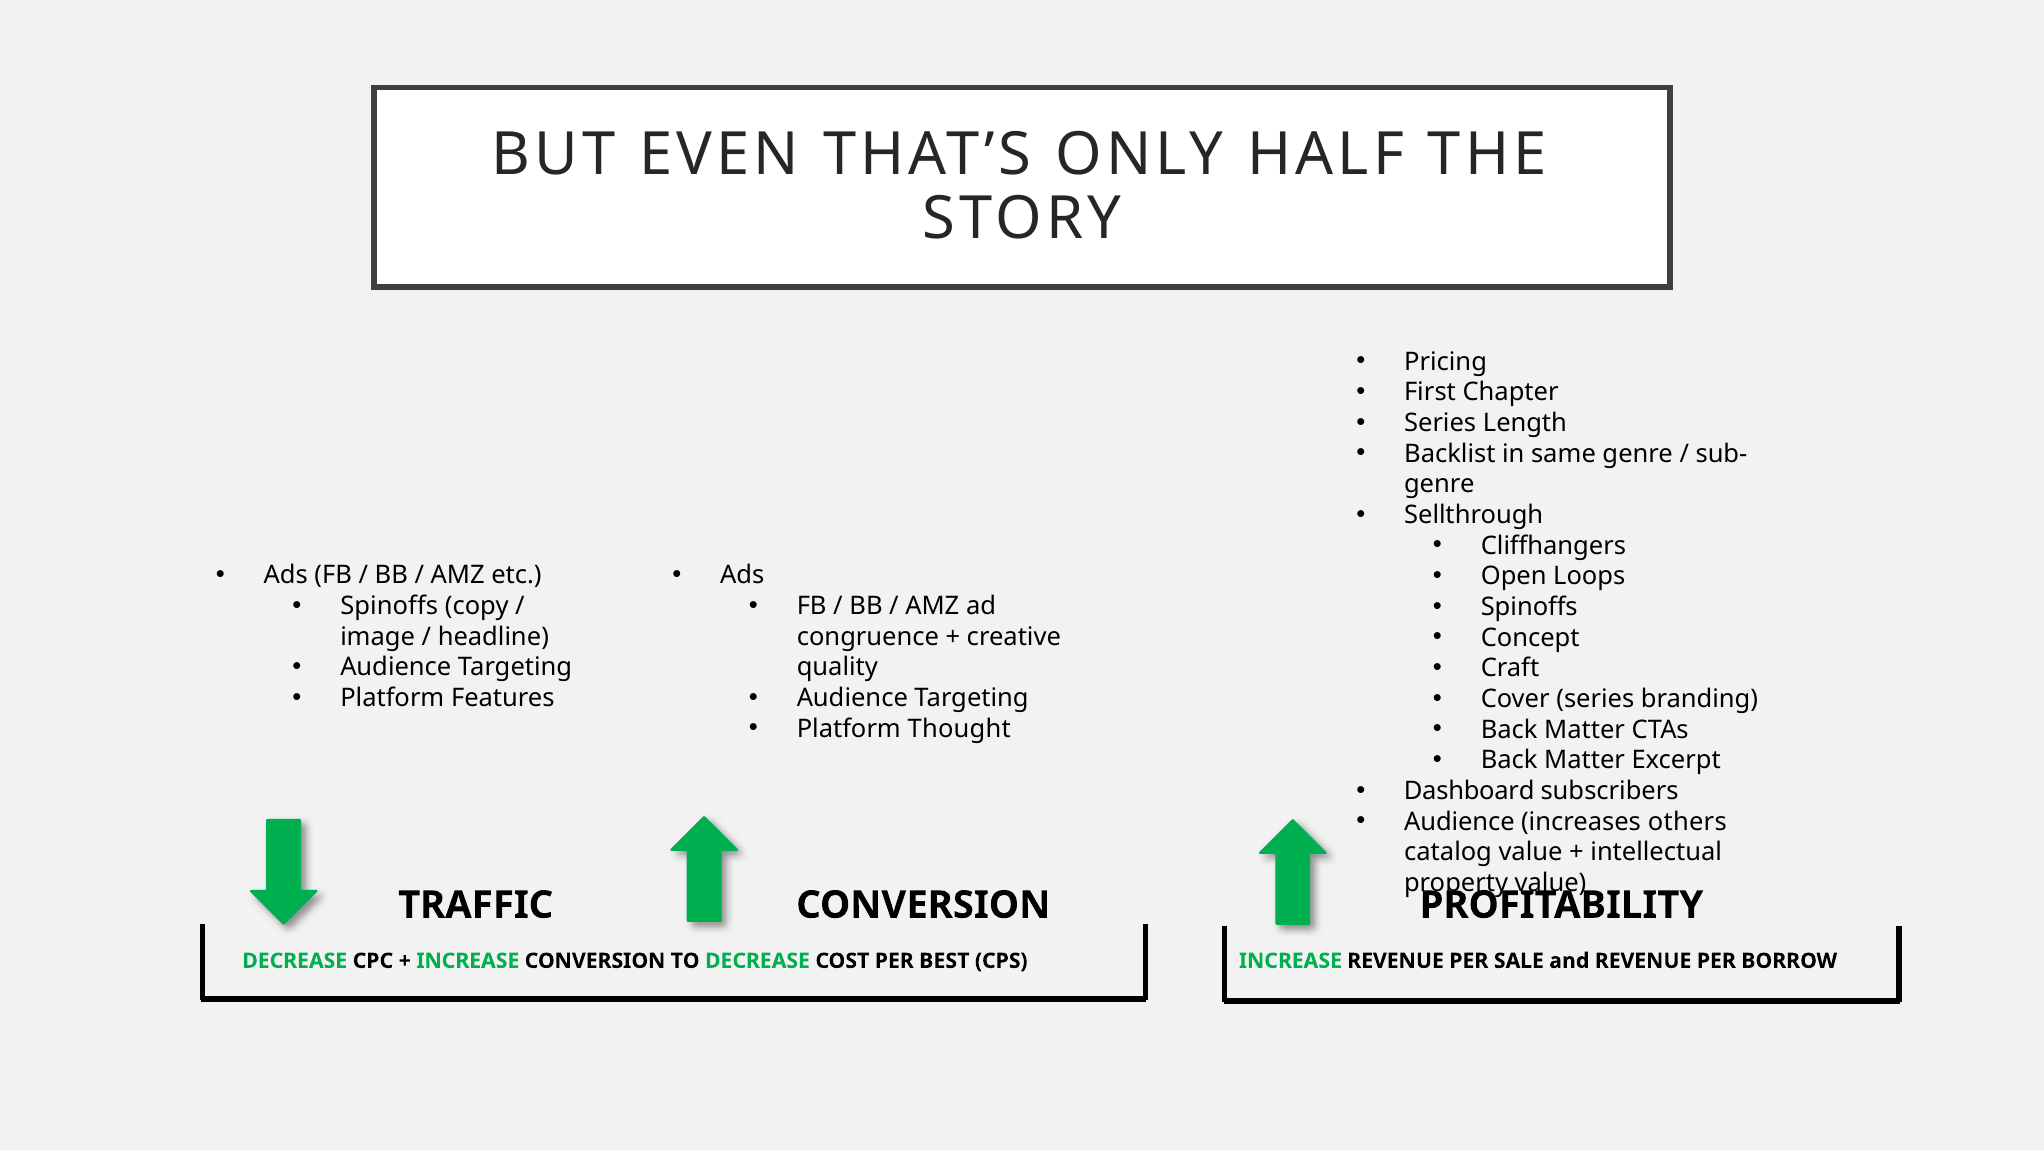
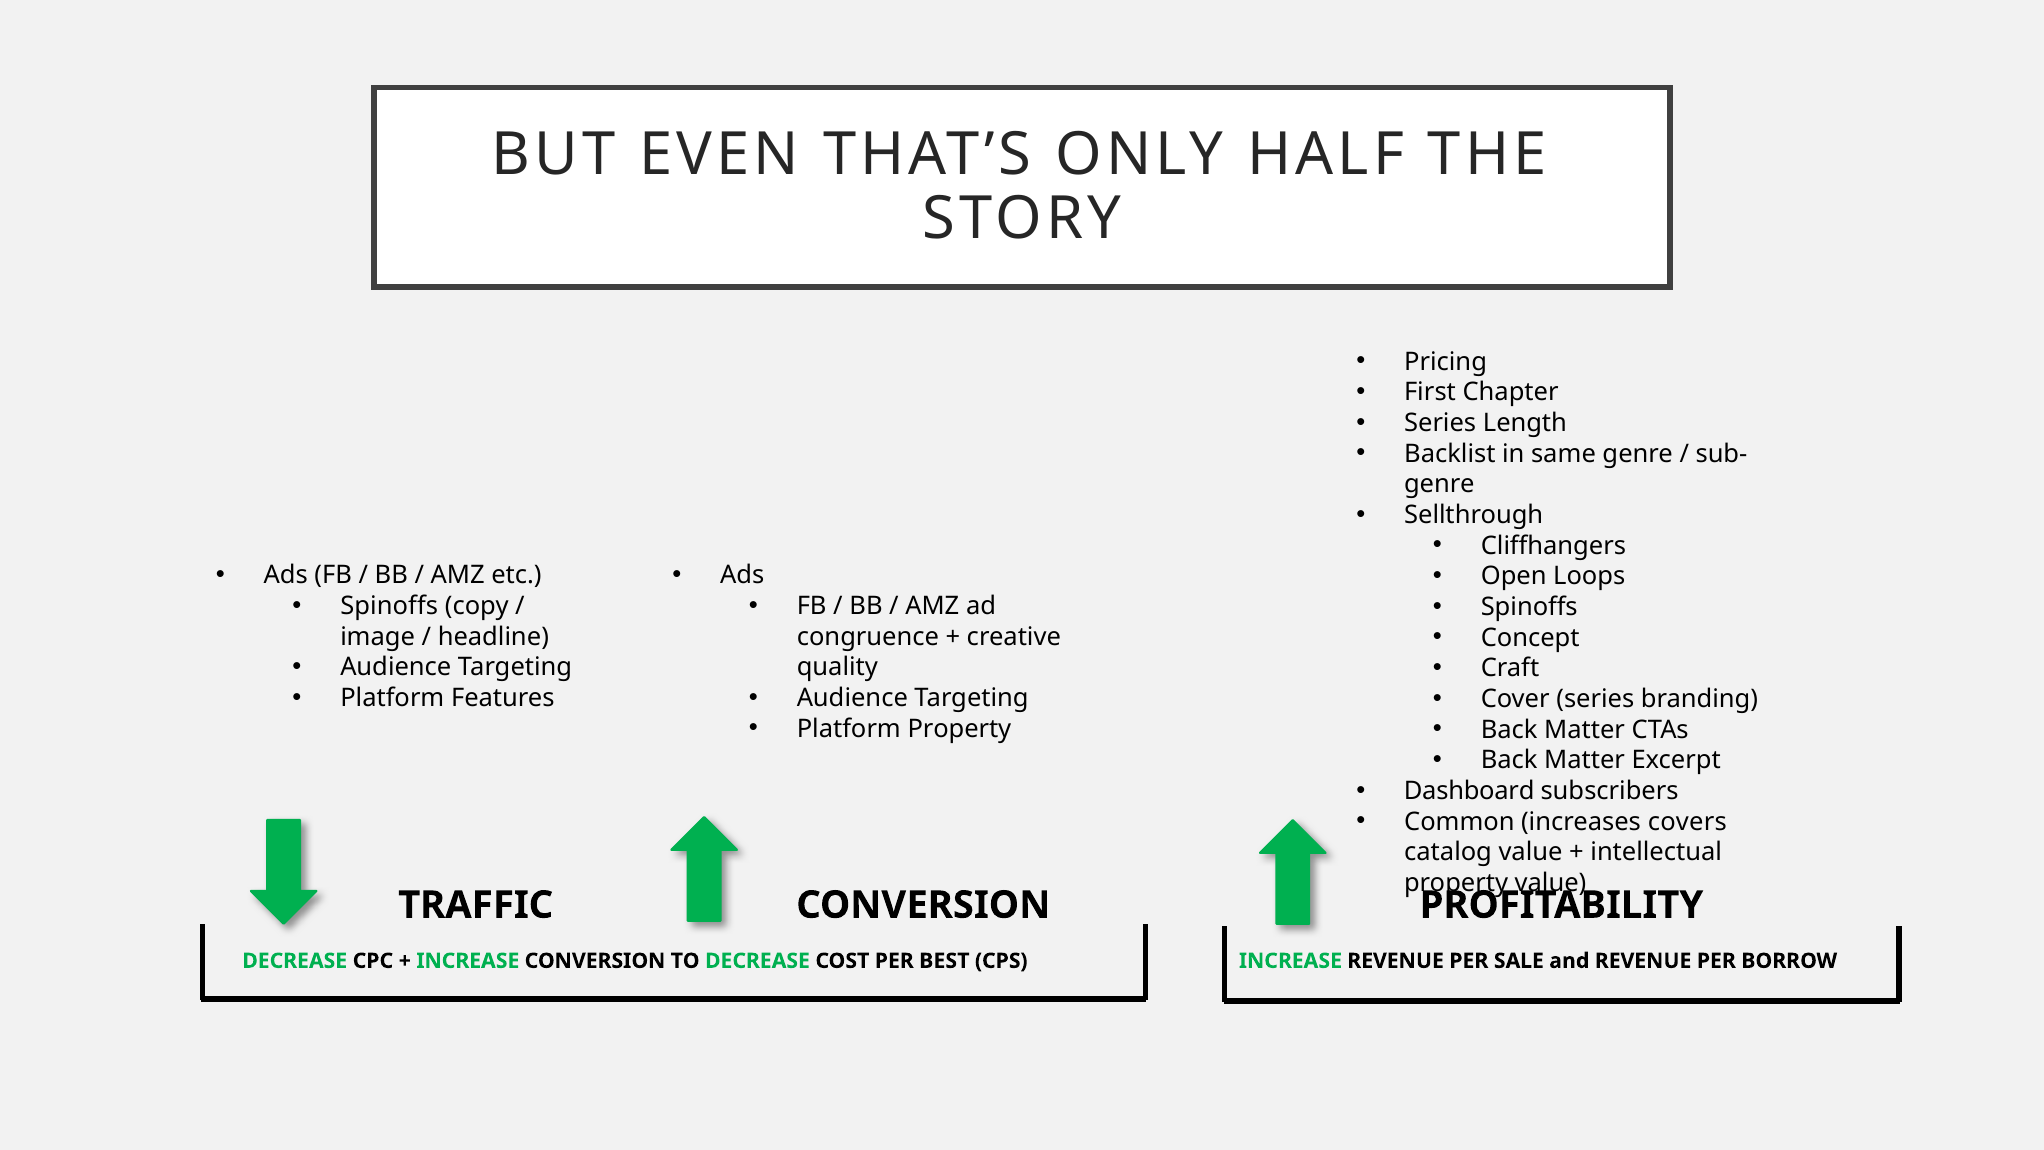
Platform Thought: Thought -> Property
Audience at (1459, 821): Audience -> Common
others: others -> covers
